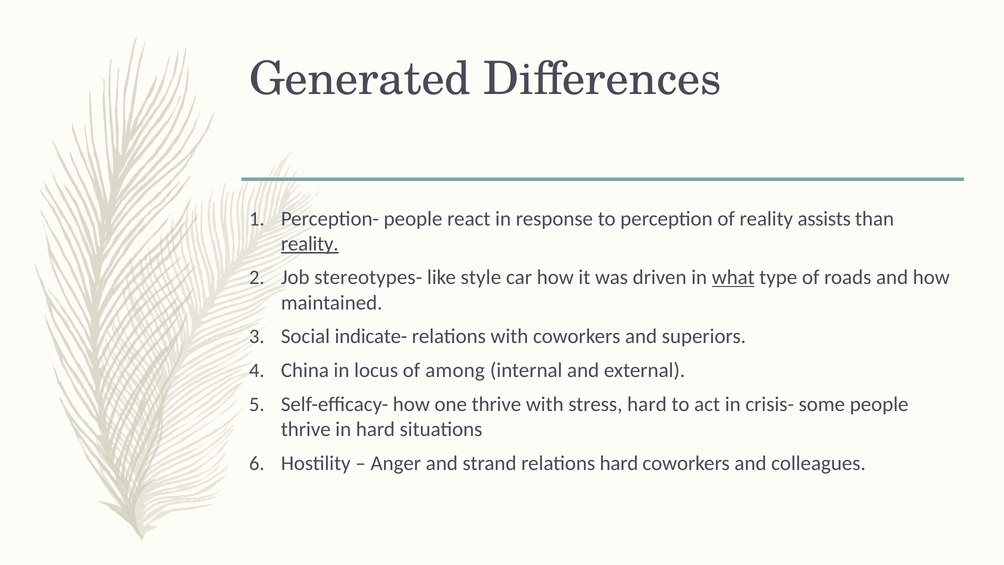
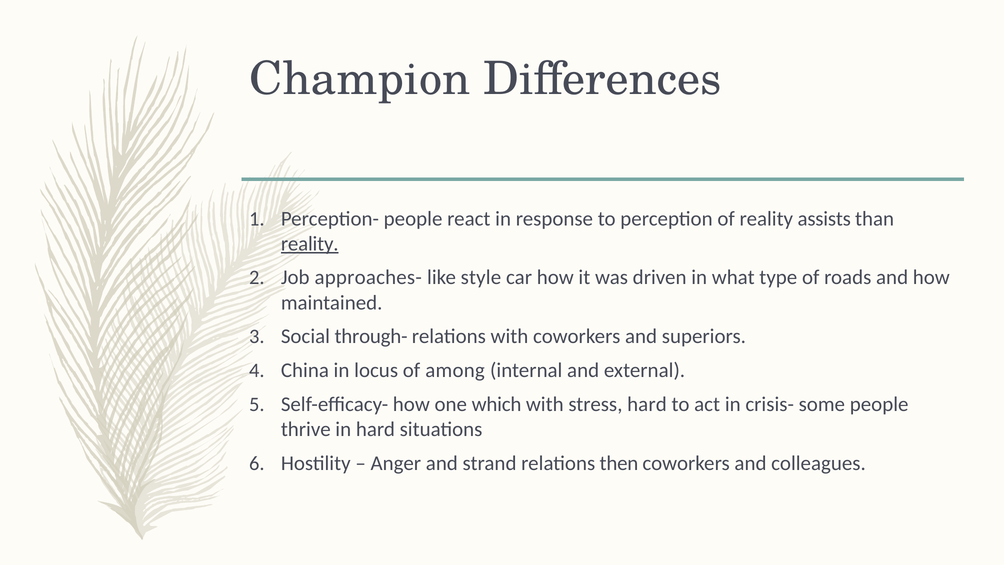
Generated: Generated -> Champion
stereotypes-: stereotypes- -> approaches-
what underline: present -> none
indicate-: indicate- -> through-
one thrive: thrive -> which
relations hard: hard -> then
